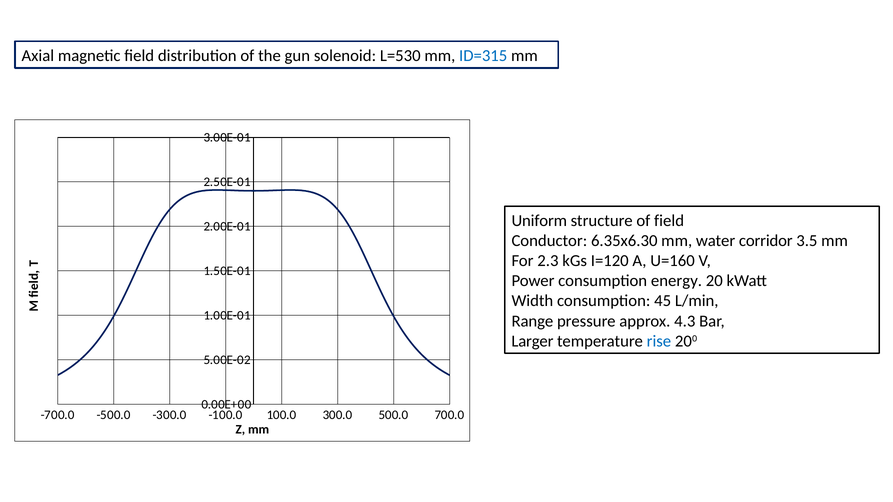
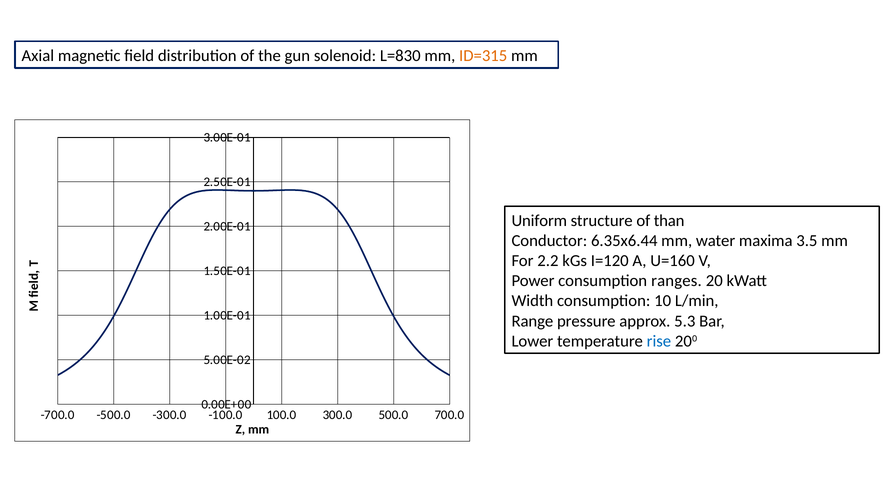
L=530: L=530 -> L=830
ID=315 colour: blue -> orange
of field: field -> than
6.35x6.30: 6.35x6.30 -> 6.35x6.44
corridor: corridor -> maxima
2.3: 2.3 -> 2.2
energy: energy -> ranges
45: 45 -> 10
4.3: 4.3 -> 5.3
Larger: Larger -> Lower
